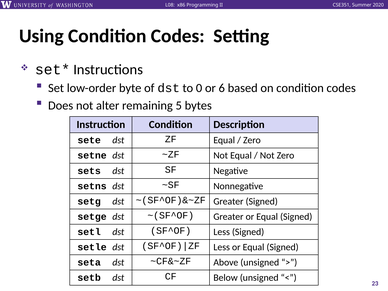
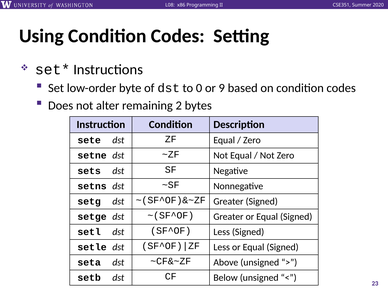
6: 6 -> 9
5: 5 -> 2
